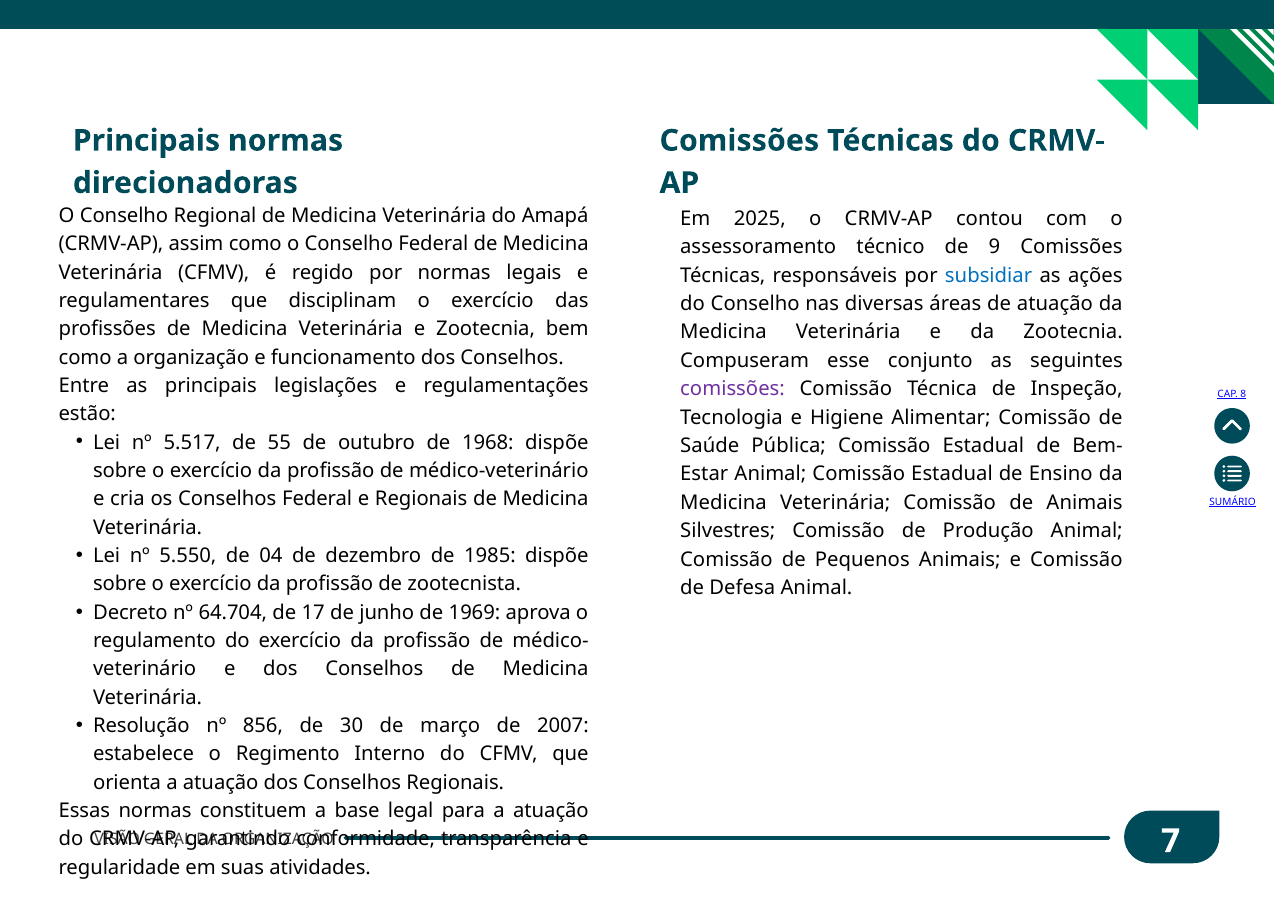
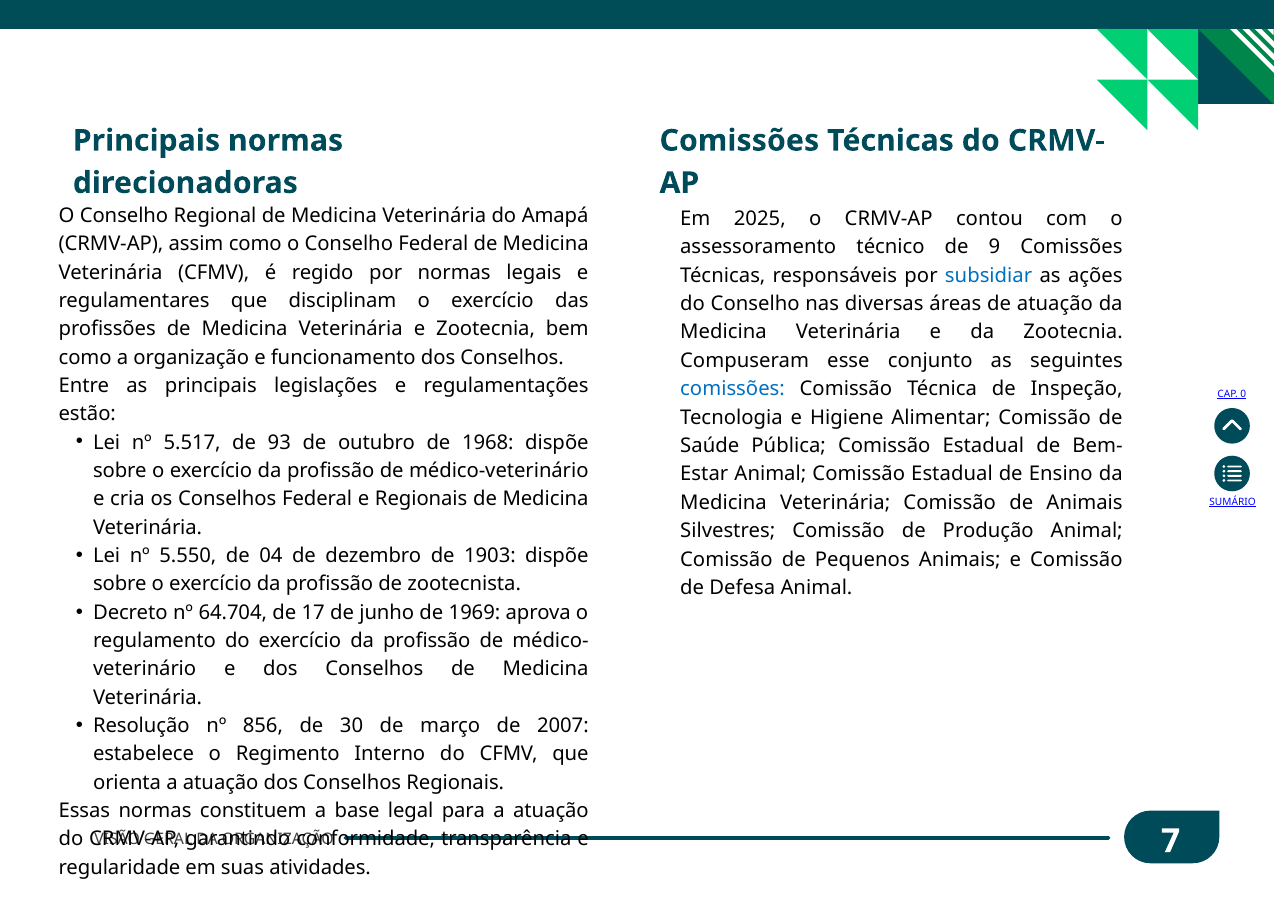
comissões at (733, 389) colour: purple -> blue
8: 8 -> 0
55: 55 -> 93
1985: 1985 -> 1903
